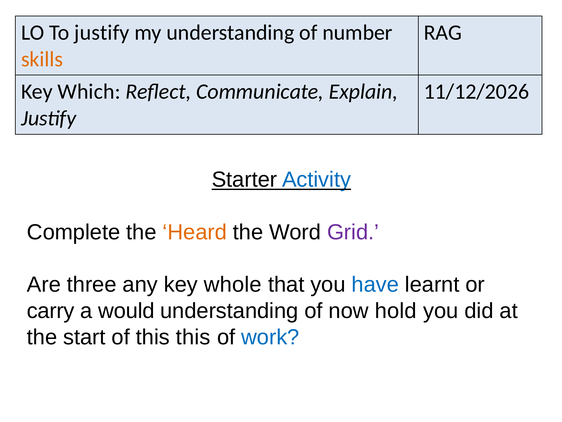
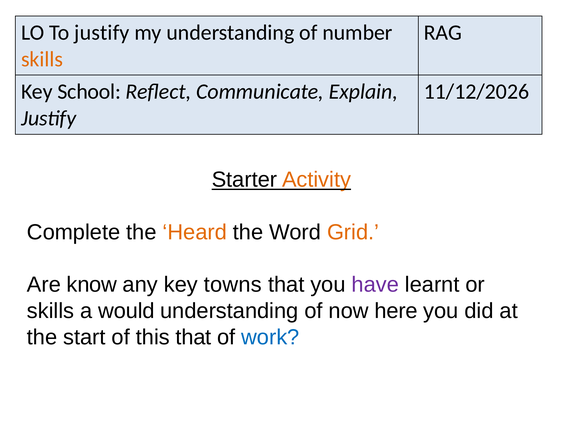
Which: Which -> School
Activity colour: blue -> orange
Grid colour: purple -> orange
three: three -> know
whole: whole -> towns
have colour: blue -> purple
carry at (51, 311): carry -> skills
hold: hold -> here
this this: this -> that
